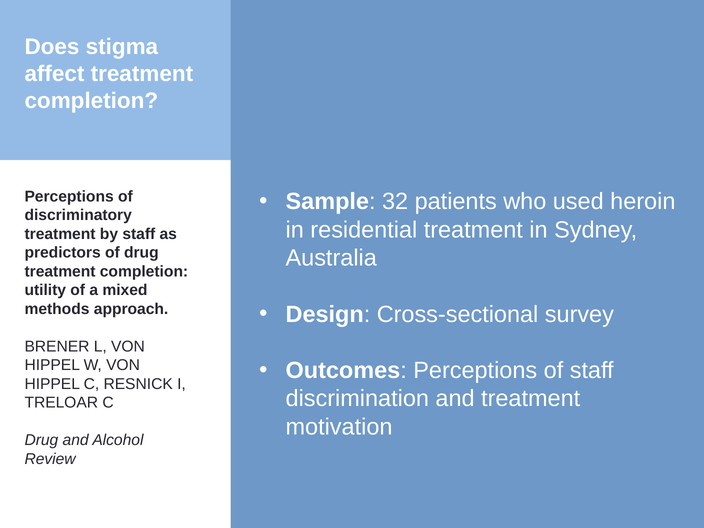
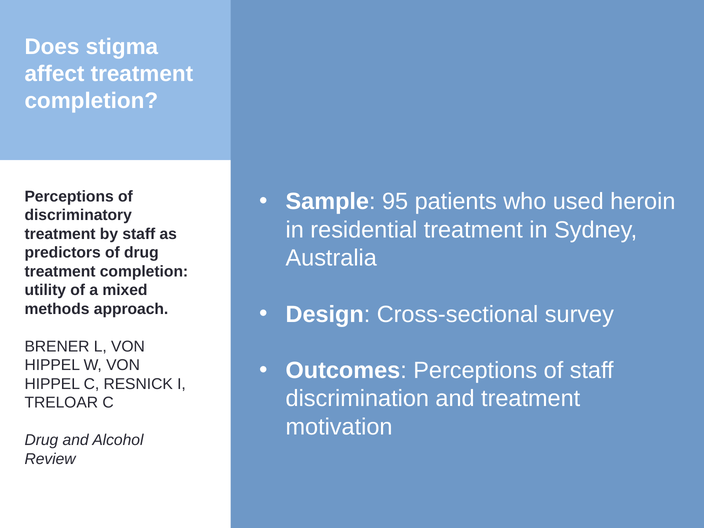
32: 32 -> 95
